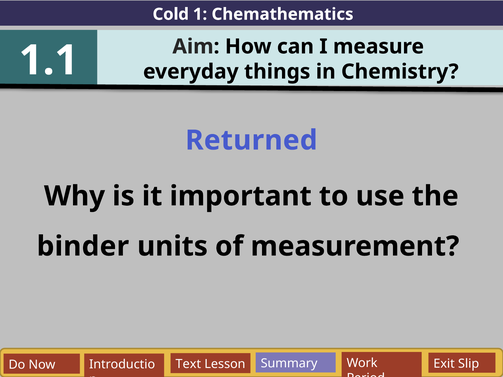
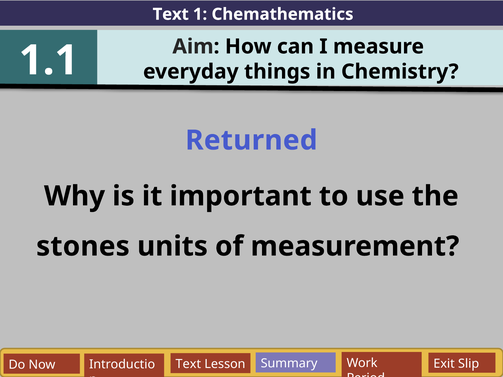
Cold at (171, 14): Cold -> Text
binder: binder -> stones
